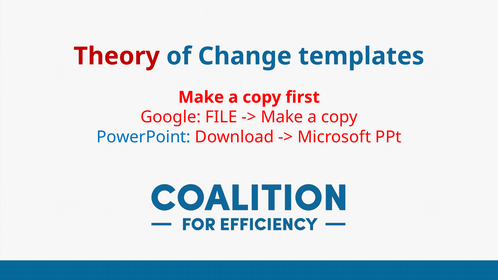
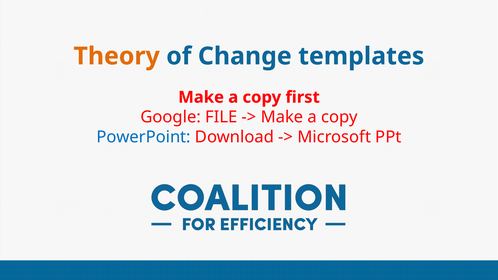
Theory colour: red -> orange
